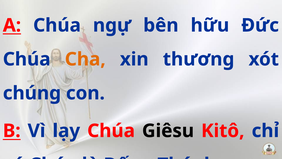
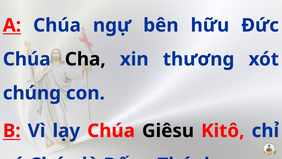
Cha colour: orange -> black
